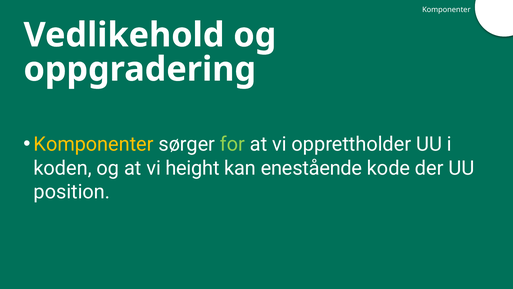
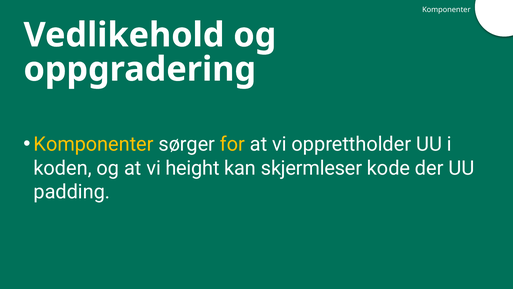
for colour: light green -> yellow
enestående: enestående -> skjermleser
position: position -> padding
